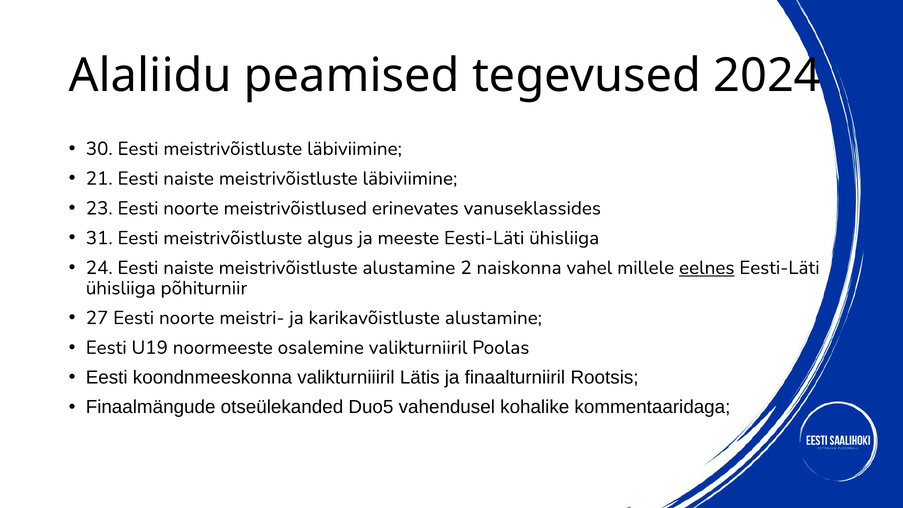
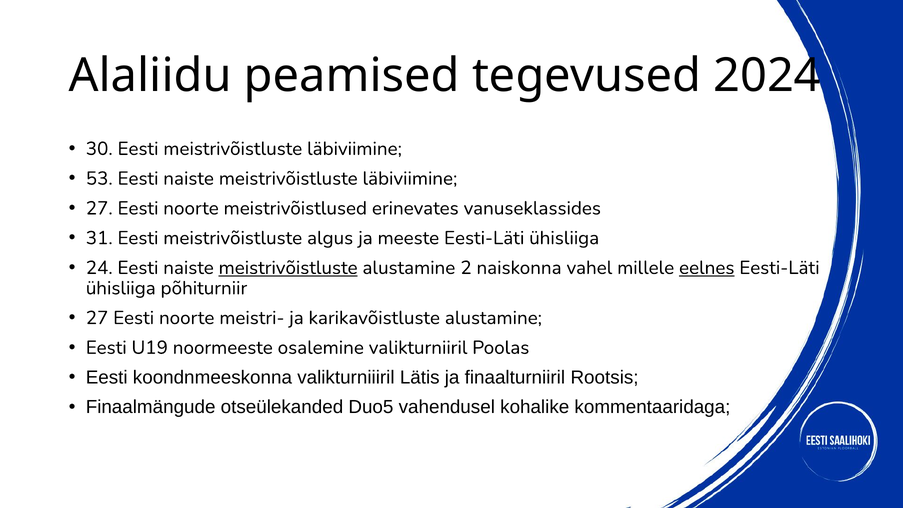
21: 21 -> 53
23 at (99, 208): 23 -> 27
meistrivõistluste at (288, 268) underline: none -> present
